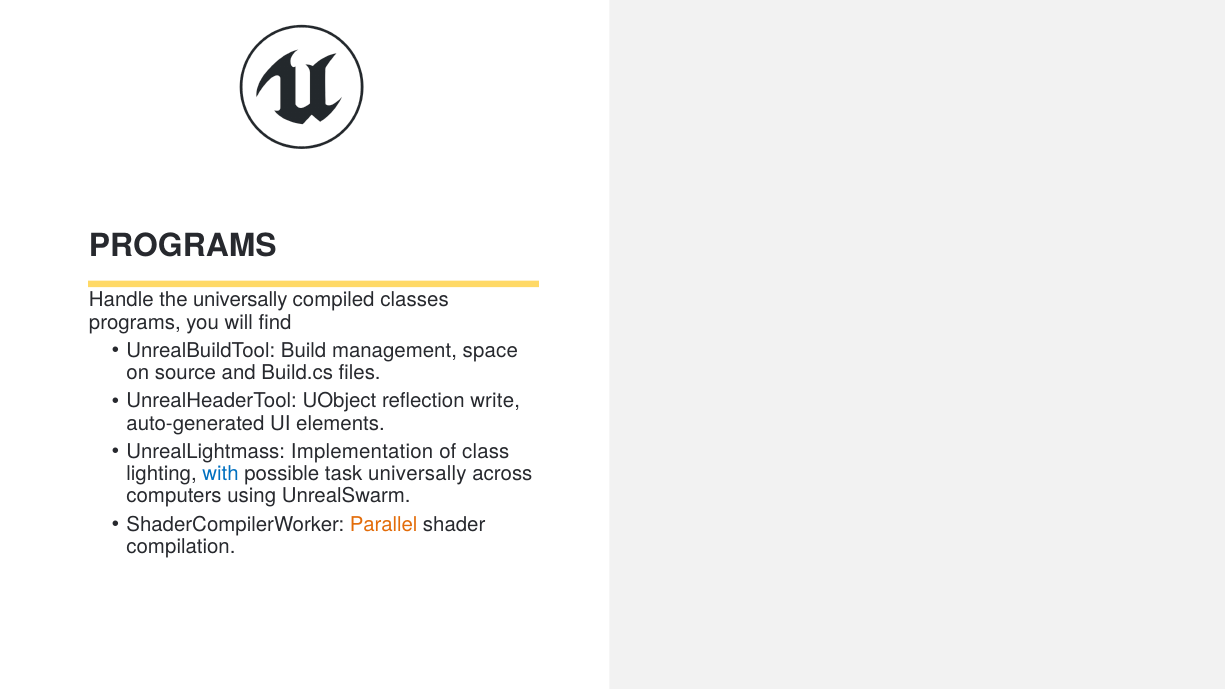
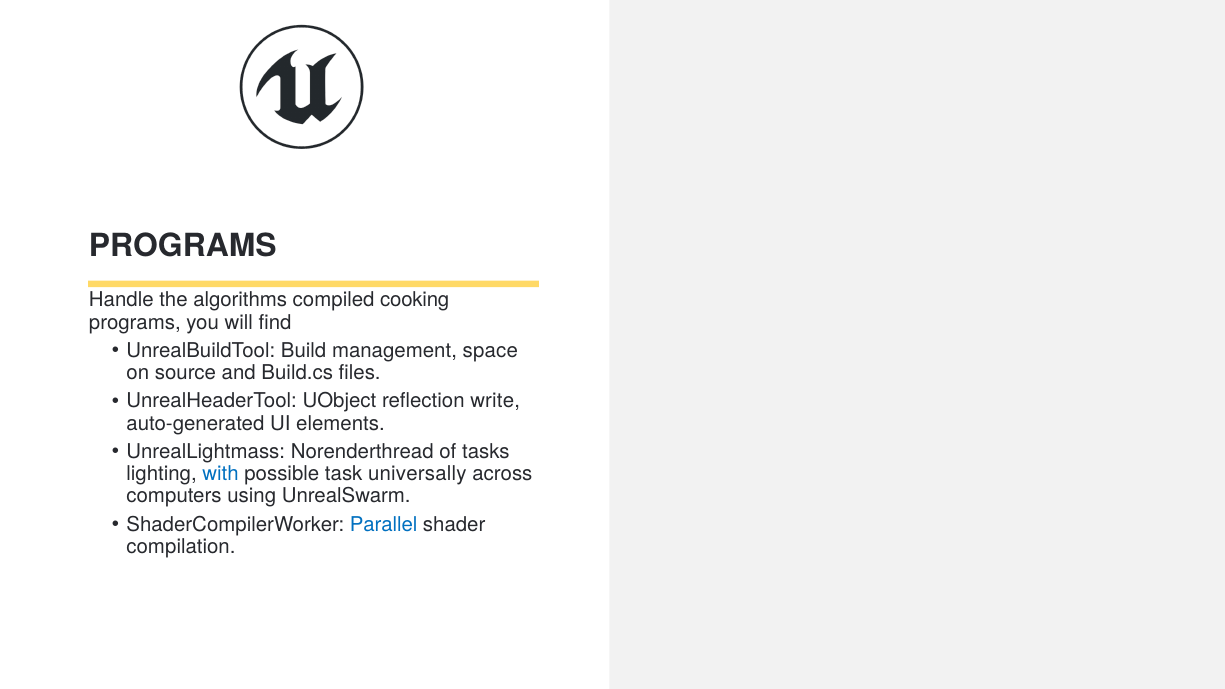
the universally: universally -> algorithms
classes: classes -> cooking
Implementation: Implementation -> Norenderthread
class: class -> tasks
Parallel colour: orange -> blue
